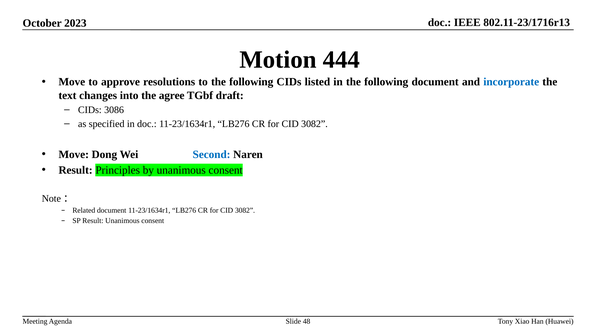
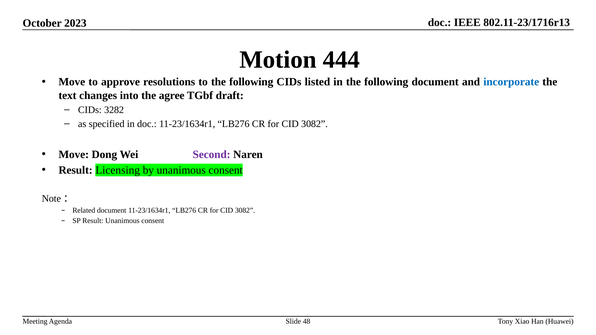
3086: 3086 -> 3282
Second colour: blue -> purple
Principles: Principles -> Licensing
